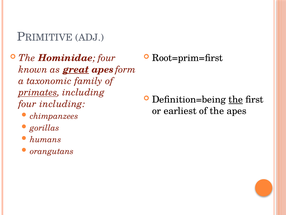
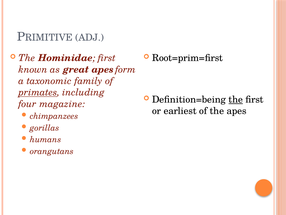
Hominidae four: four -> first
great underline: present -> none
four including: including -> magazine
